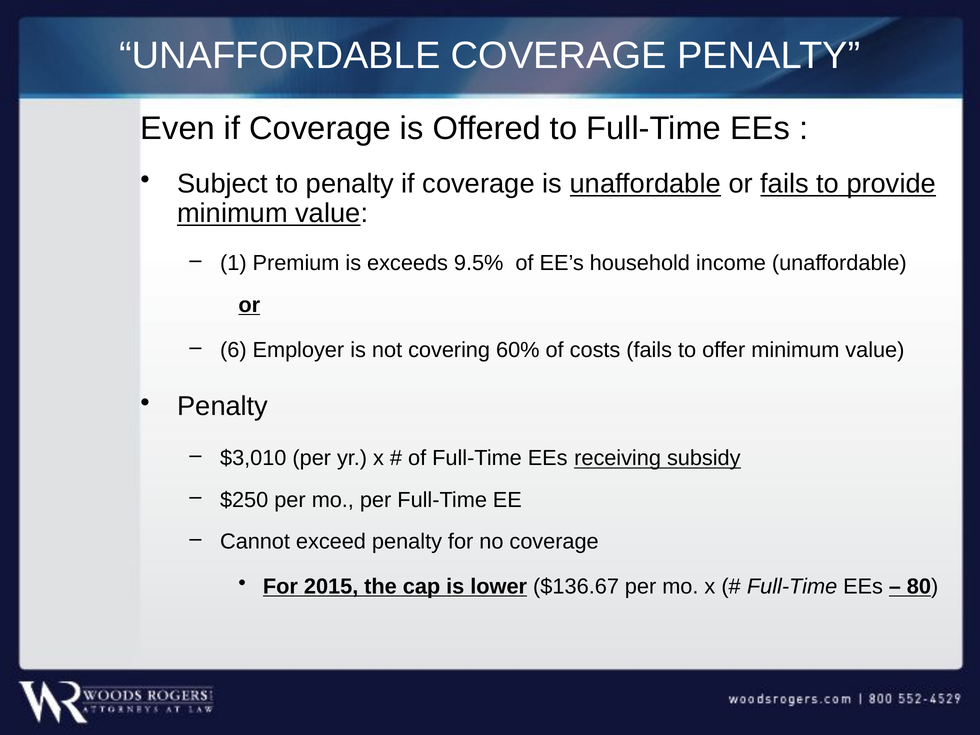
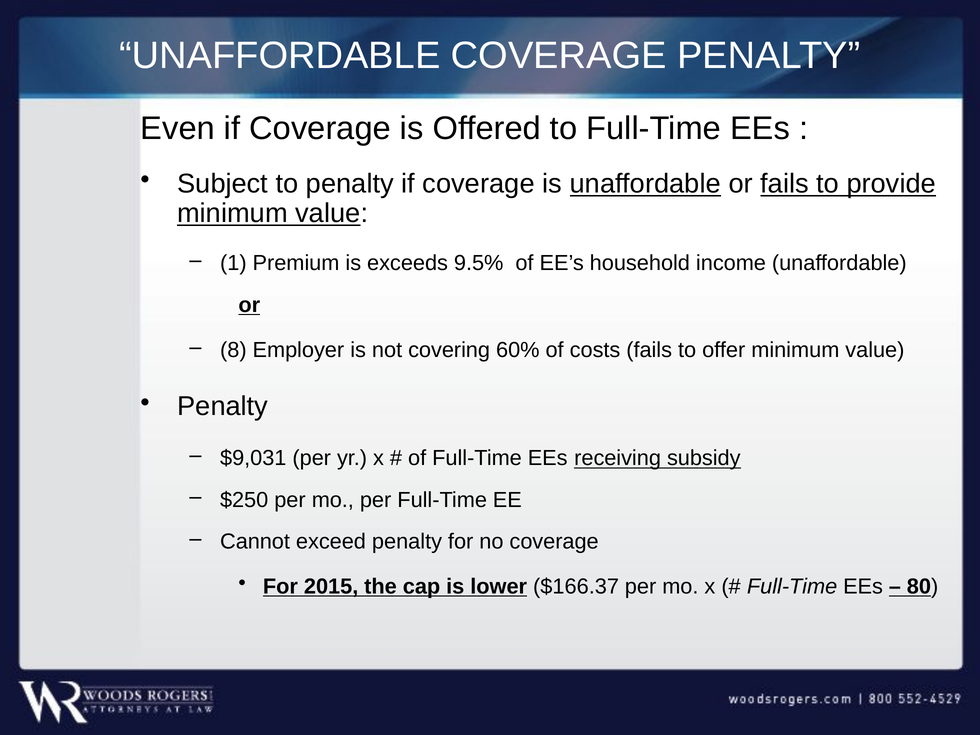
6: 6 -> 8
$3,010: $3,010 -> $9,031
$136.67: $136.67 -> $166.37
